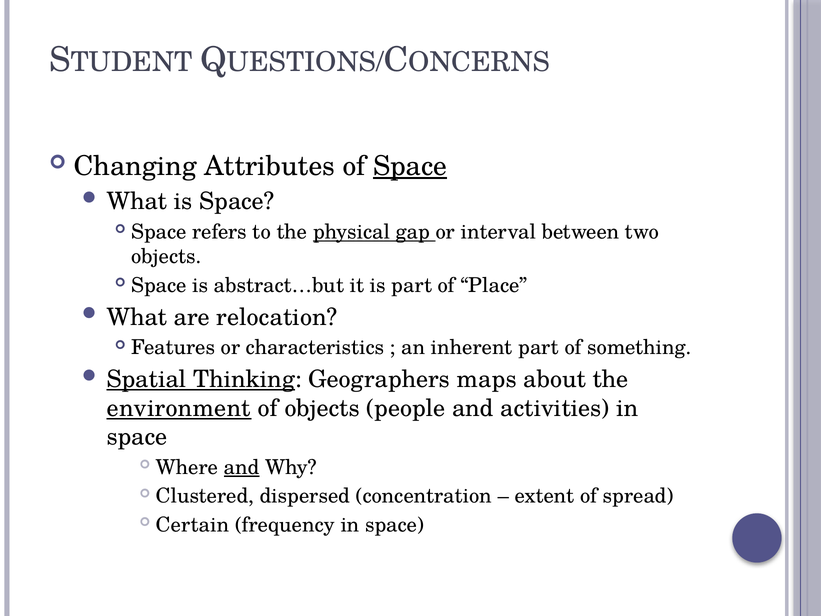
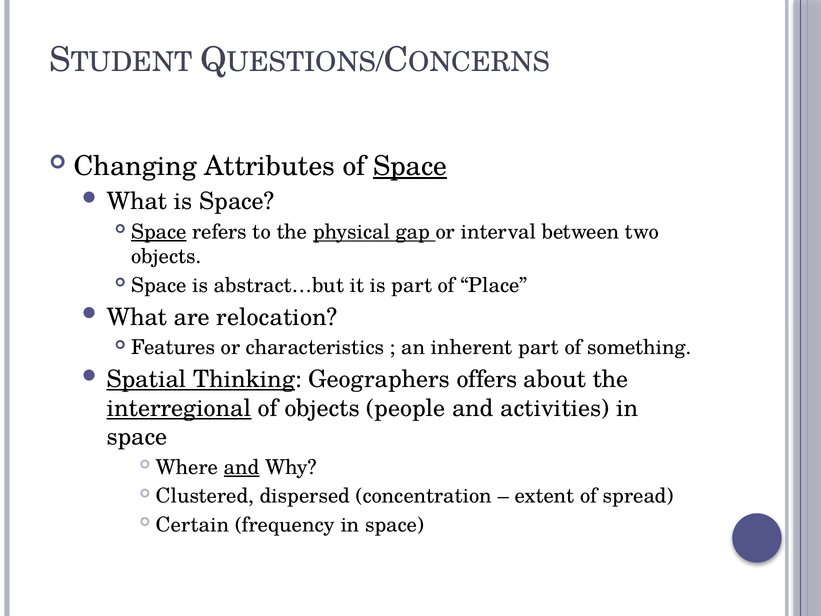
Space at (159, 232) underline: none -> present
maps: maps -> offers
environment: environment -> interregional
